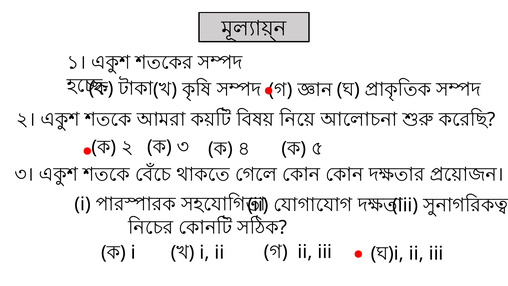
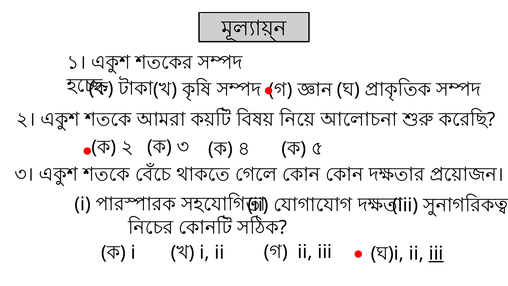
iii at (436, 253) underline: none -> present
